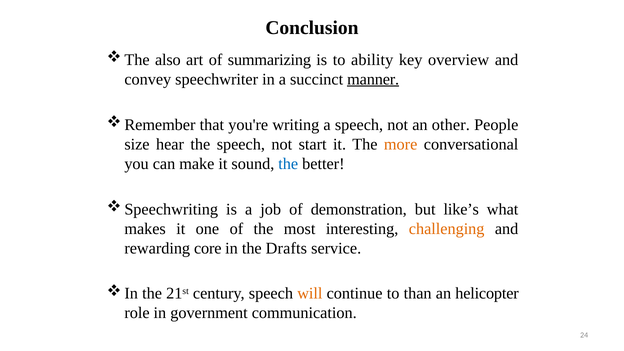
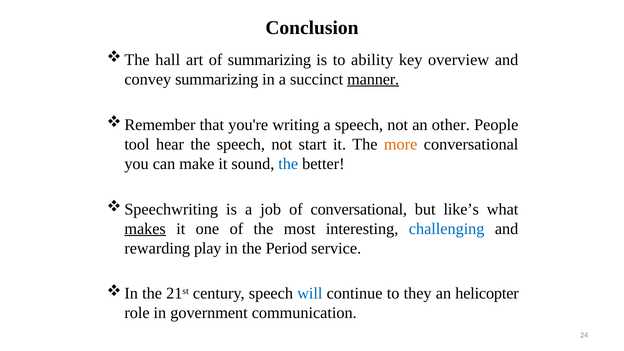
also: also -> hall
convey speechwriter: speechwriter -> summarizing
size: size -> tool
of demonstration: demonstration -> conversational
makes underline: none -> present
challenging colour: orange -> blue
core: core -> play
Drafts: Drafts -> Period
will colour: orange -> blue
than: than -> they
